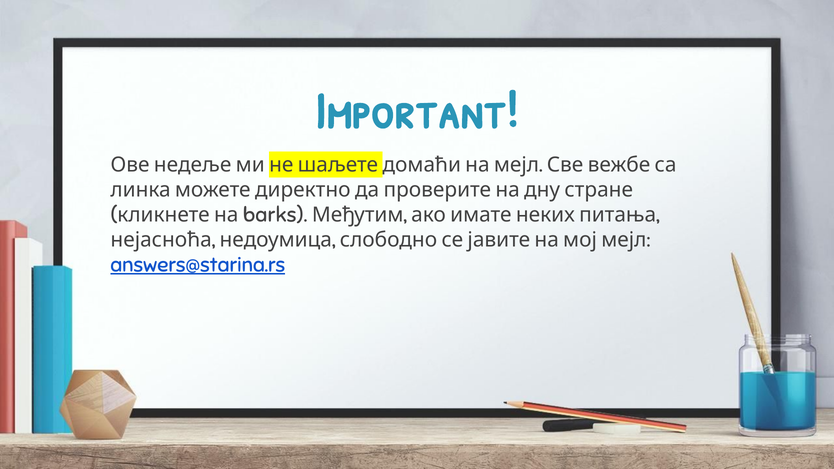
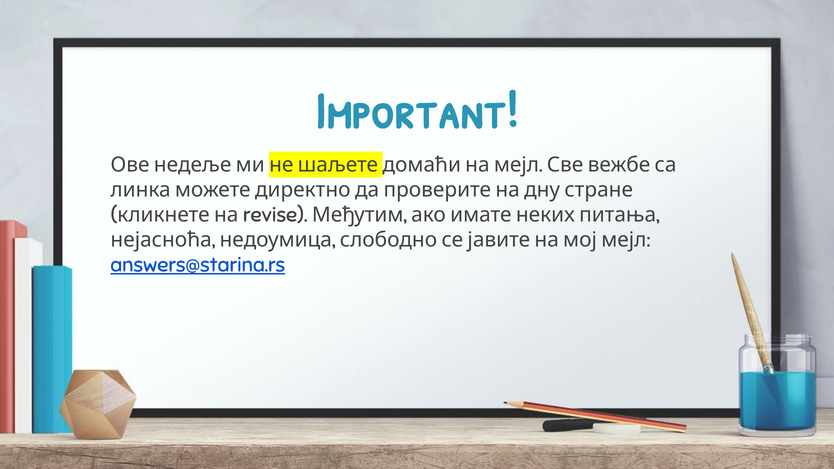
barks: barks -> revise
